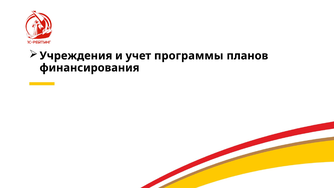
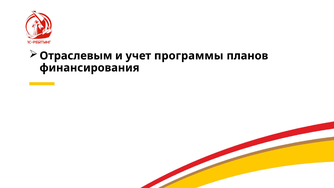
Учреждения: Учреждения -> Отраслевым
